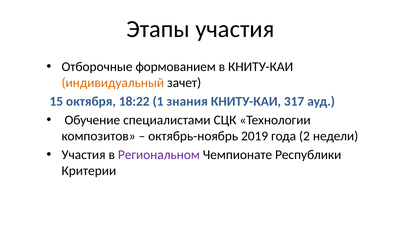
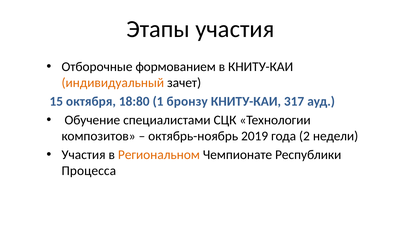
18:22: 18:22 -> 18:80
знания: знания -> бронзу
Региональном colour: purple -> orange
Критерии: Критерии -> Процесса
